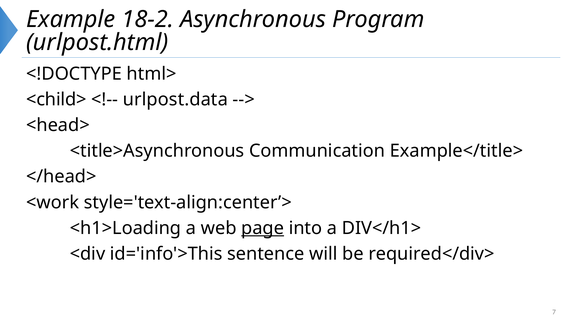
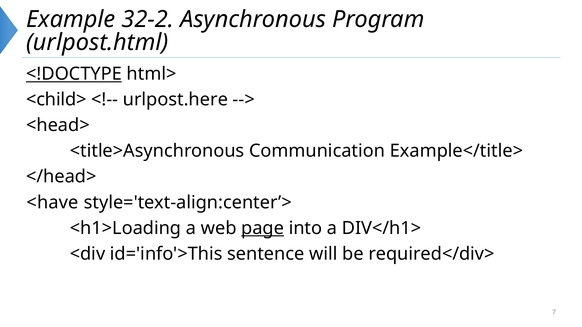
18-2: 18-2 -> 32-2
<!DOCTYPE underline: none -> present
urlpost.data: urlpost.data -> urlpost.here
<work: <work -> <have
